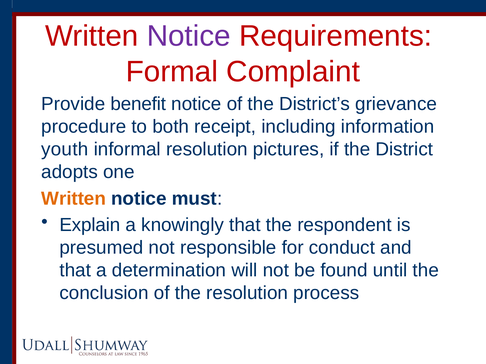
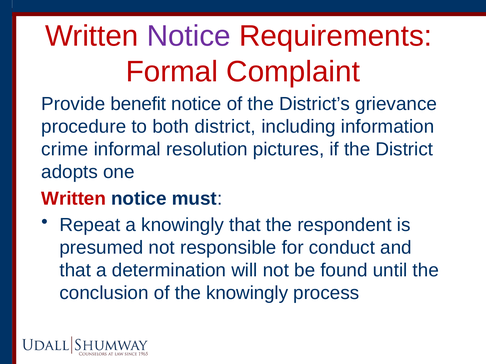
both receipt: receipt -> district
youth: youth -> crime
Written at (74, 199) colour: orange -> red
Explain: Explain -> Repeat
the resolution: resolution -> knowingly
